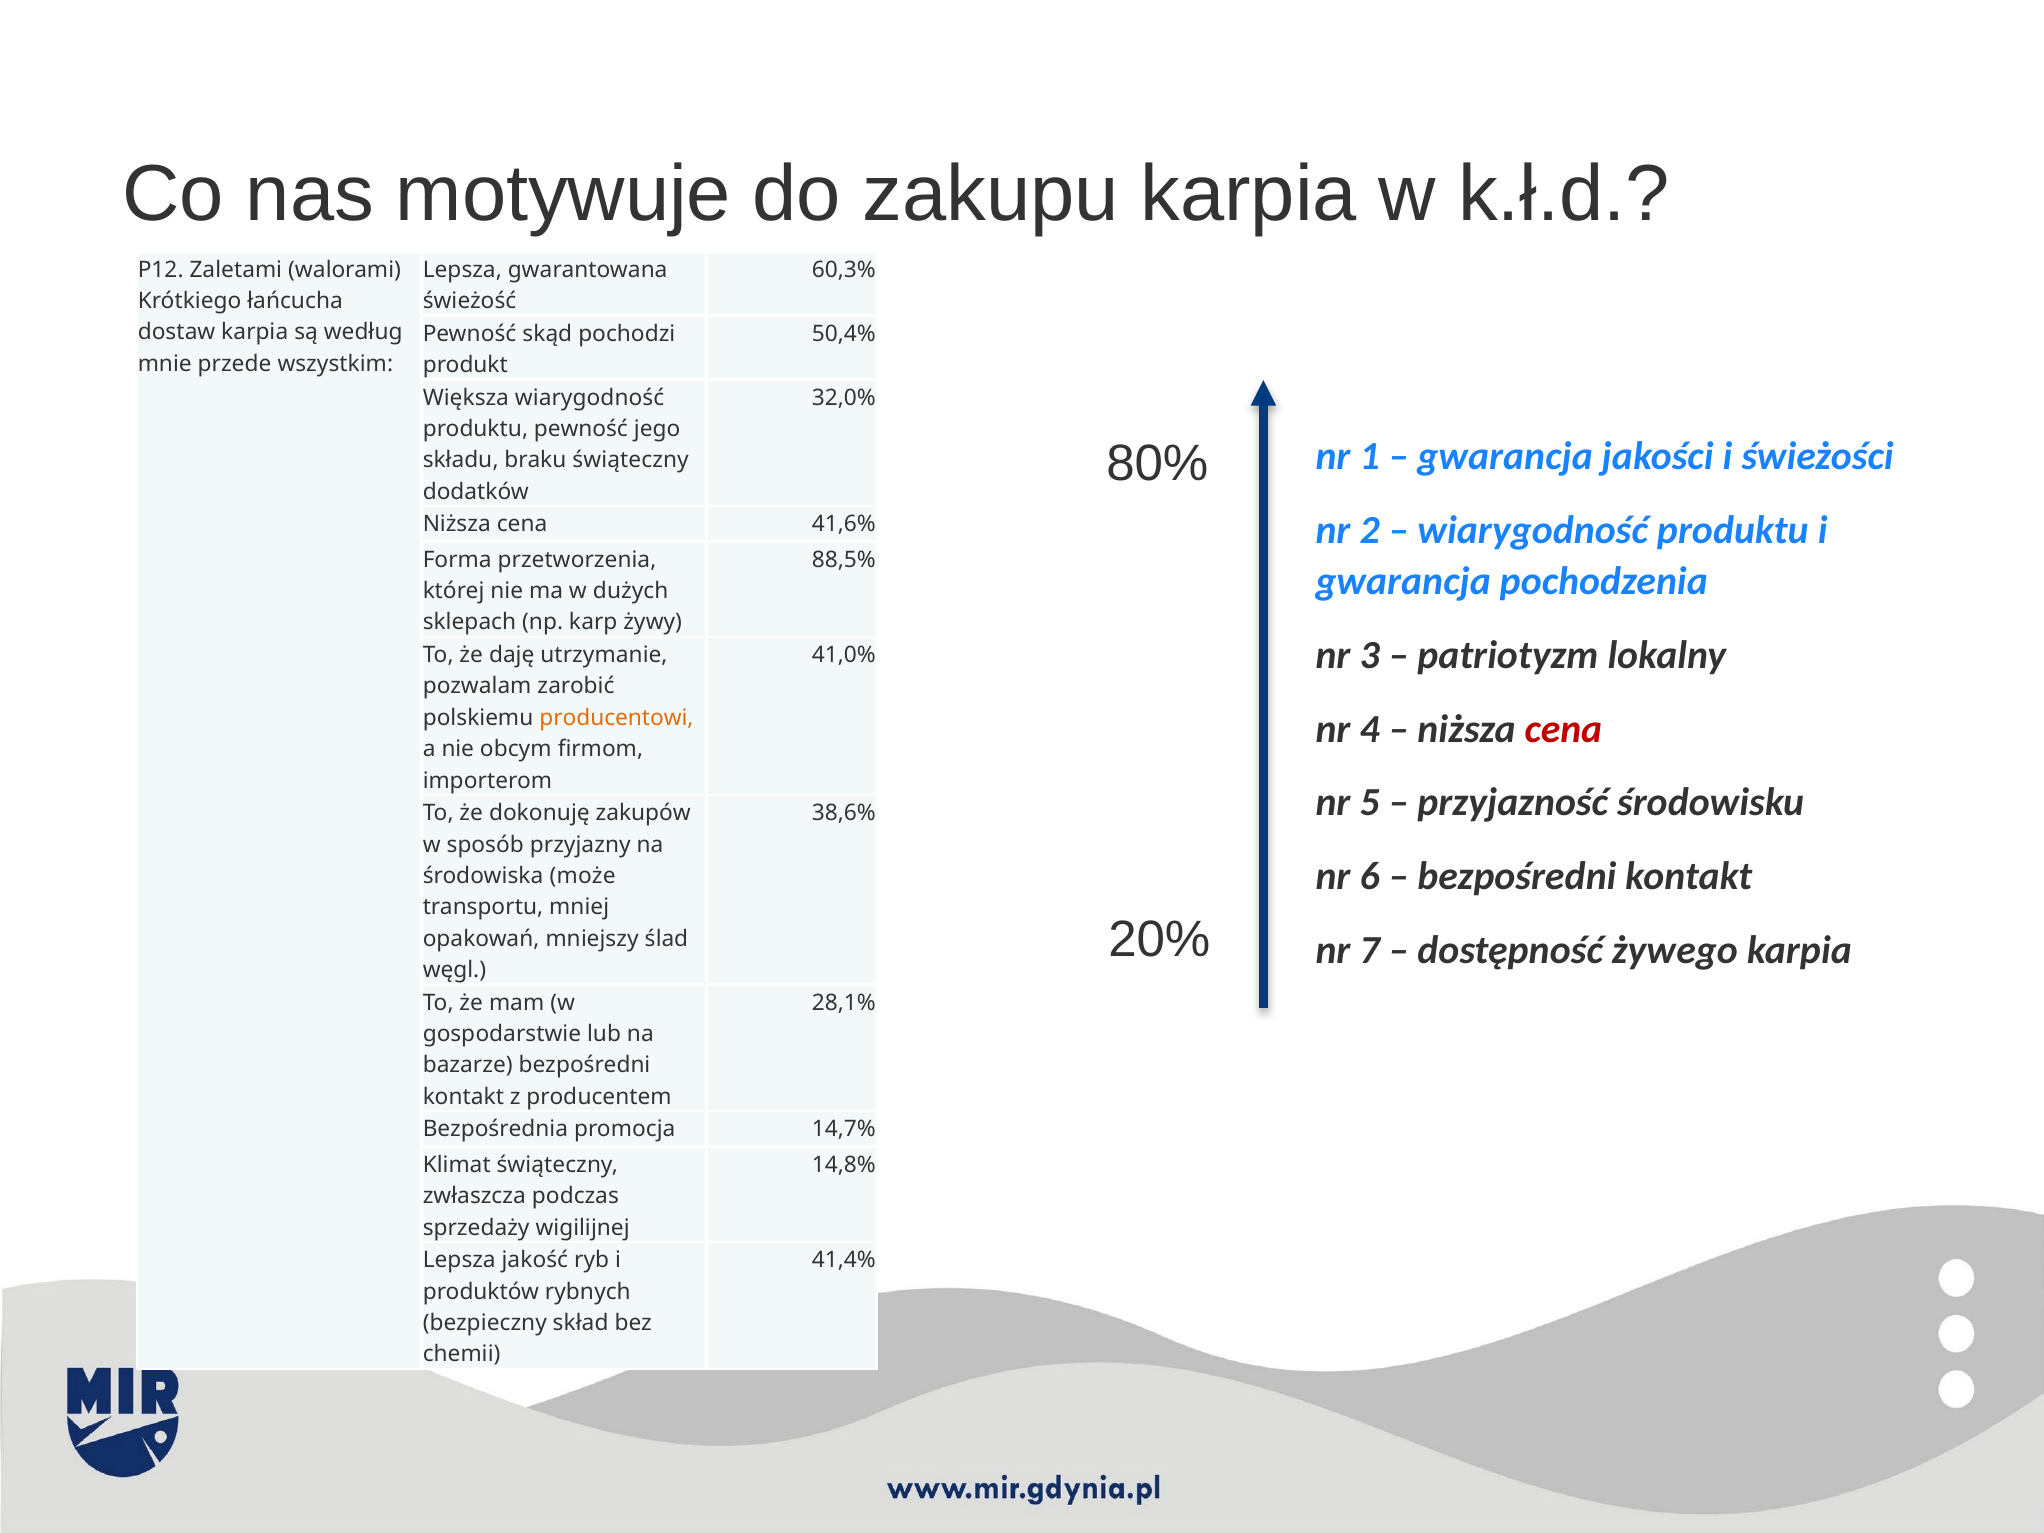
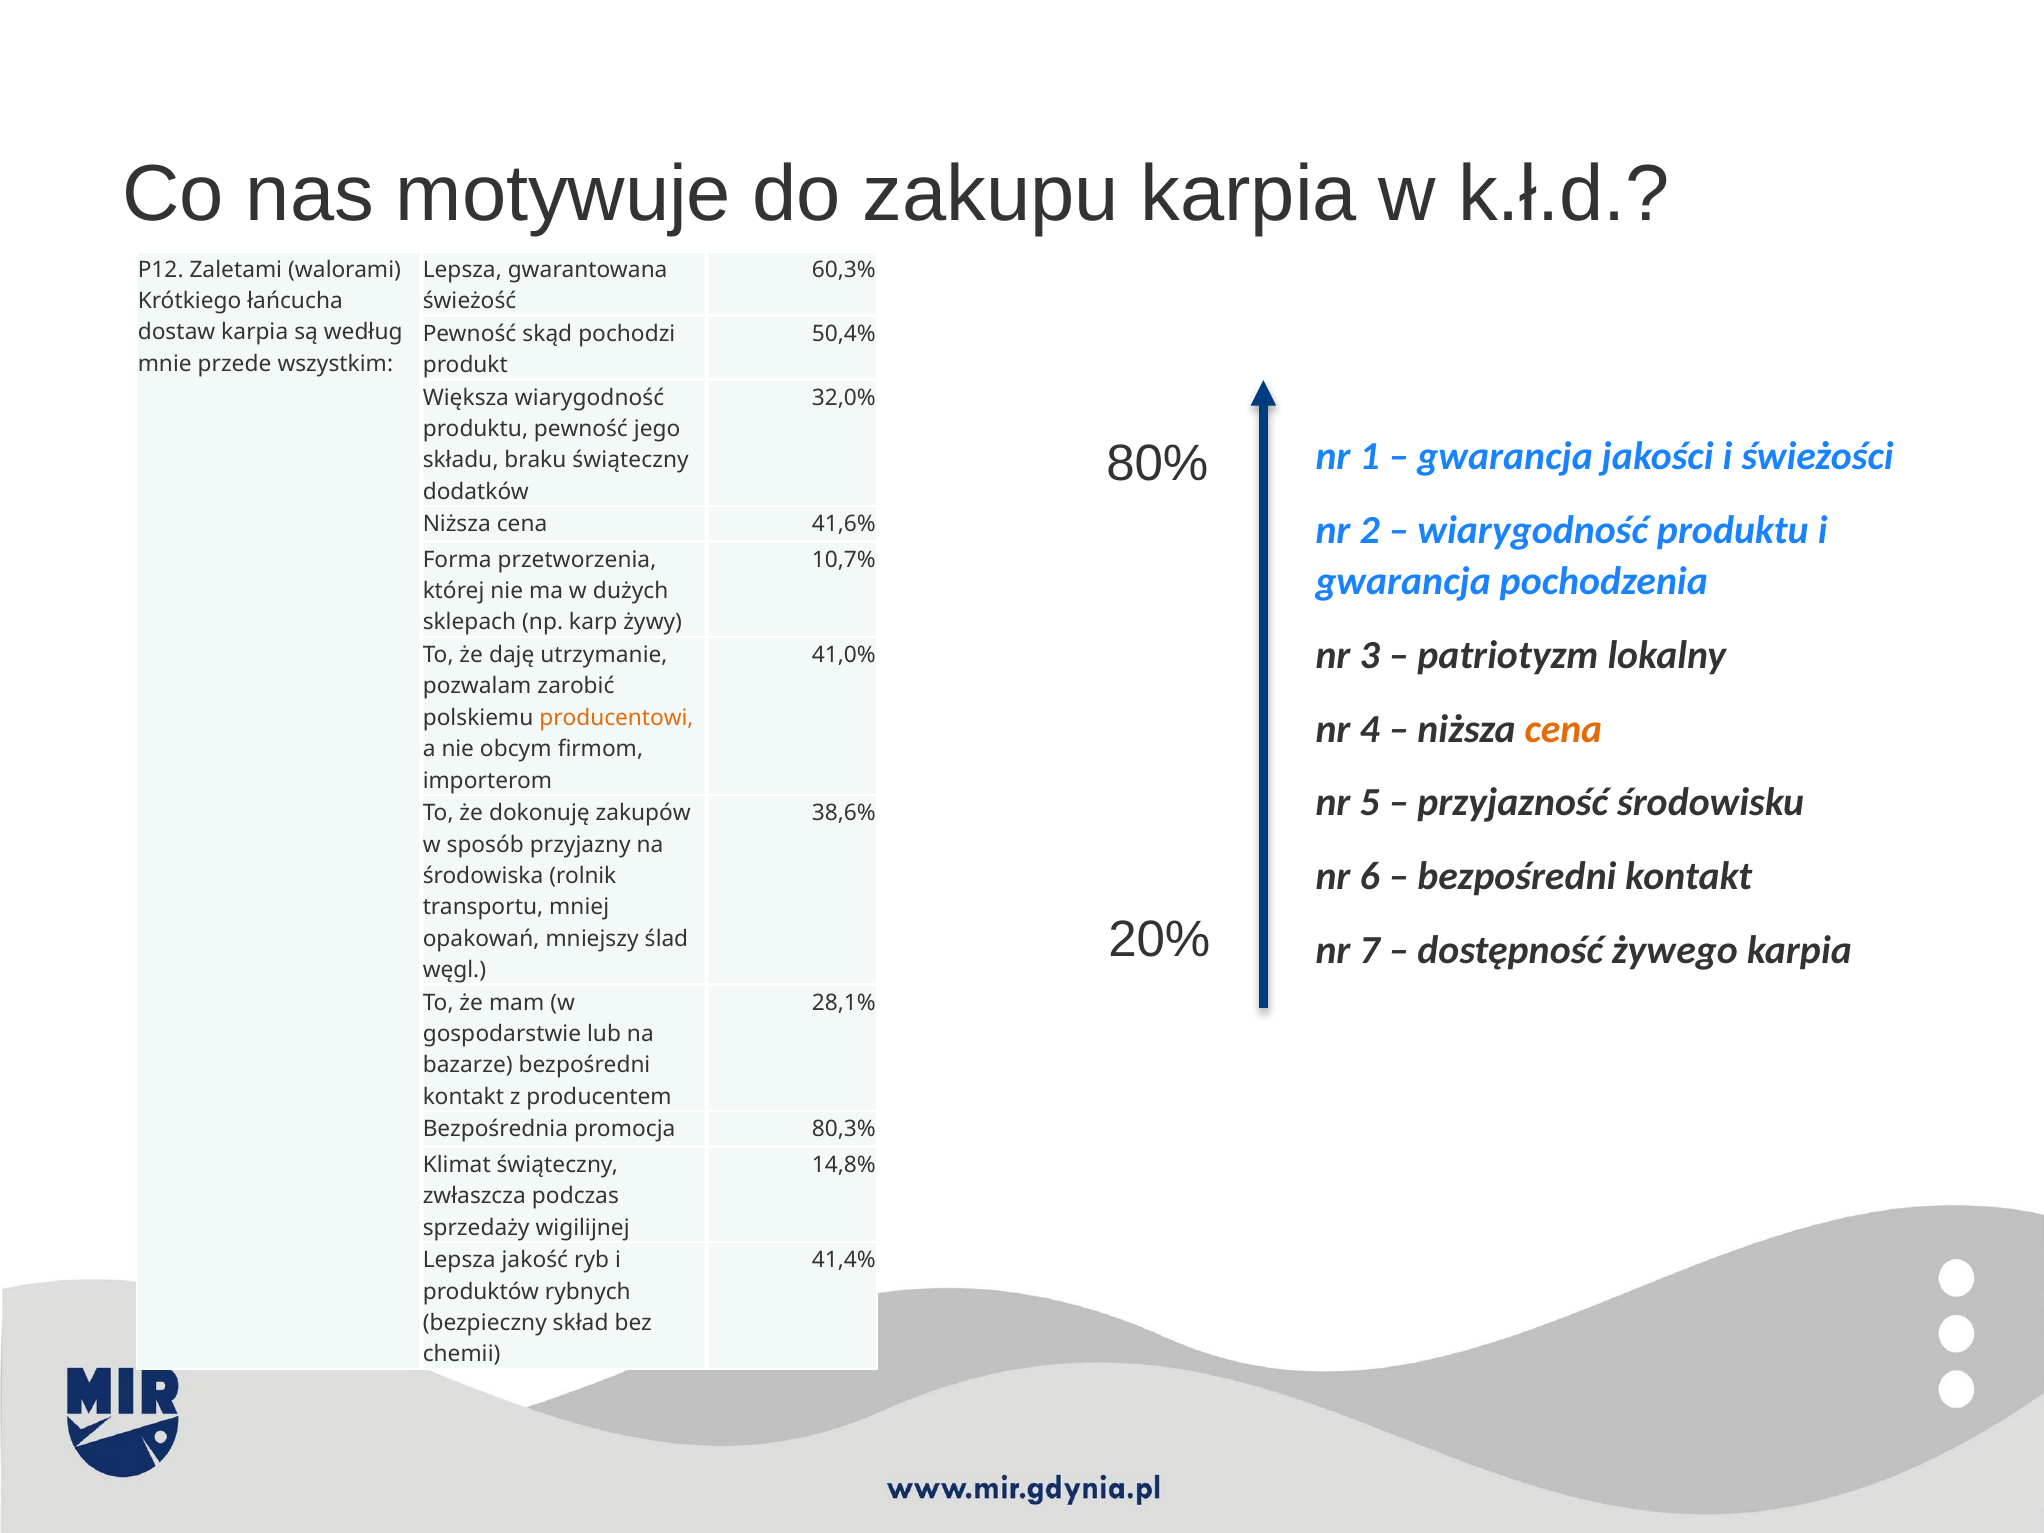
88,5%: 88,5% -> 10,7%
cena at (1563, 729) colour: red -> orange
może: może -> rolnik
14,7%: 14,7% -> 80,3%
